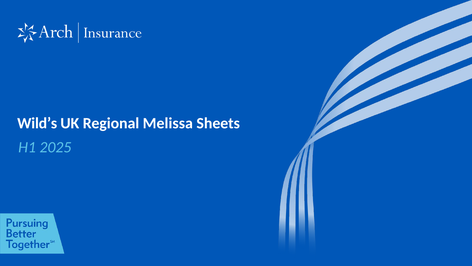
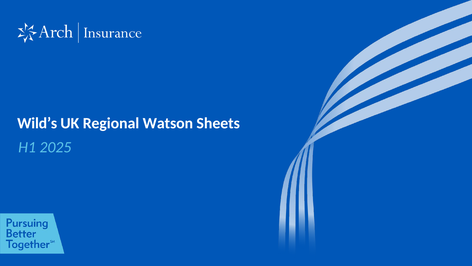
Melissa: Melissa -> Watson
